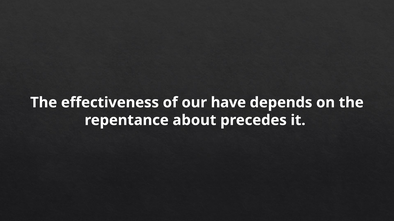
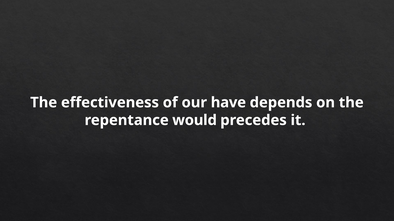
about: about -> would
